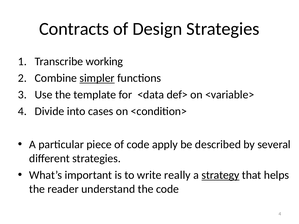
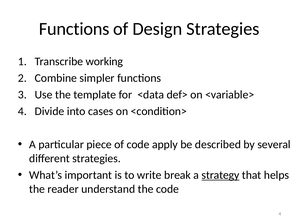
Contracts at (74, 29): Contracts -> Functions
simpler underline: present -> none
really: really -> break
